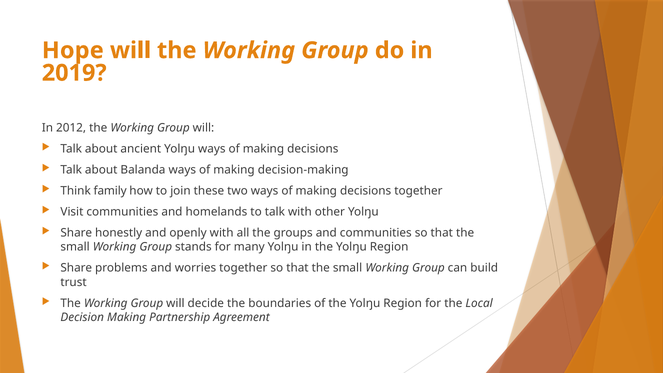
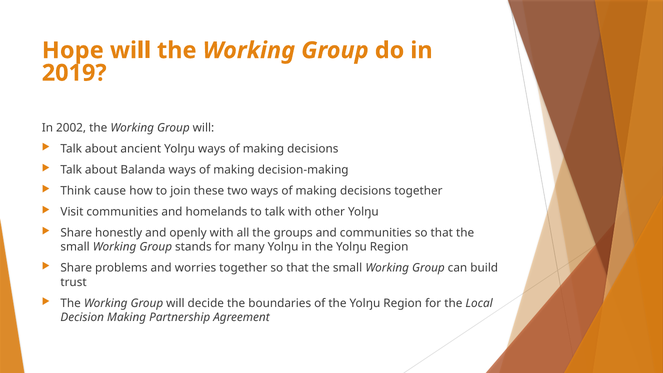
2012: 2012 -> 2002
family: family -> cause
